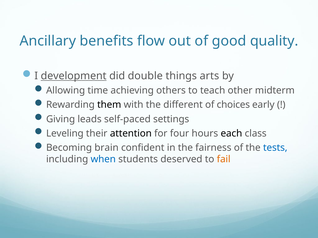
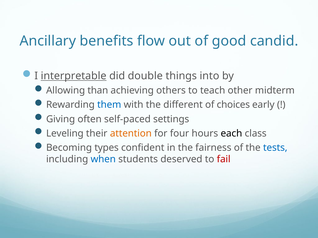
quality: quality -> candid
development: development -> interpretable
arts: arts -> into
time: time -> than
them colour: black -> blue
leads: leads -> often
attention colour: black -> orange
brain: brain -> types
fail colour: orange -> red
